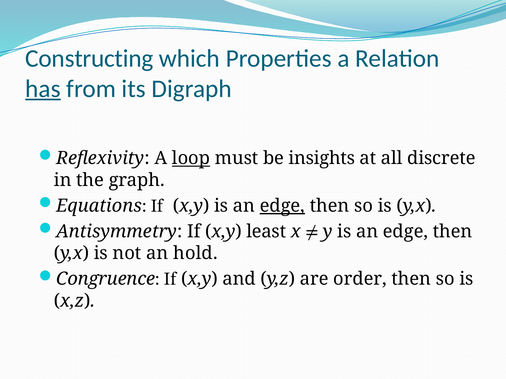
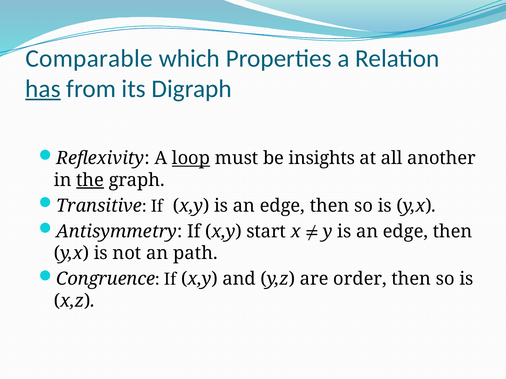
Constructing: Constructing -> Comparable
discrete: discrete -> another
the underline: none -> present
Equations: Equations -> Transitive
edge at (282, 206) underline: present -> none
least: least -> start
hold: hold -> path
